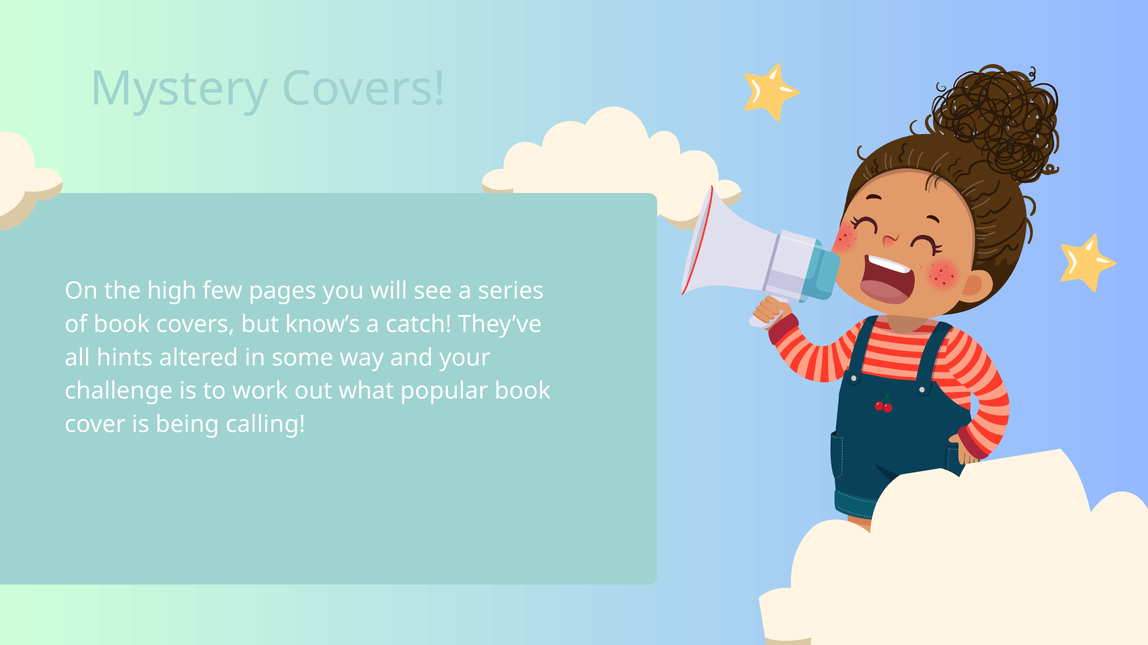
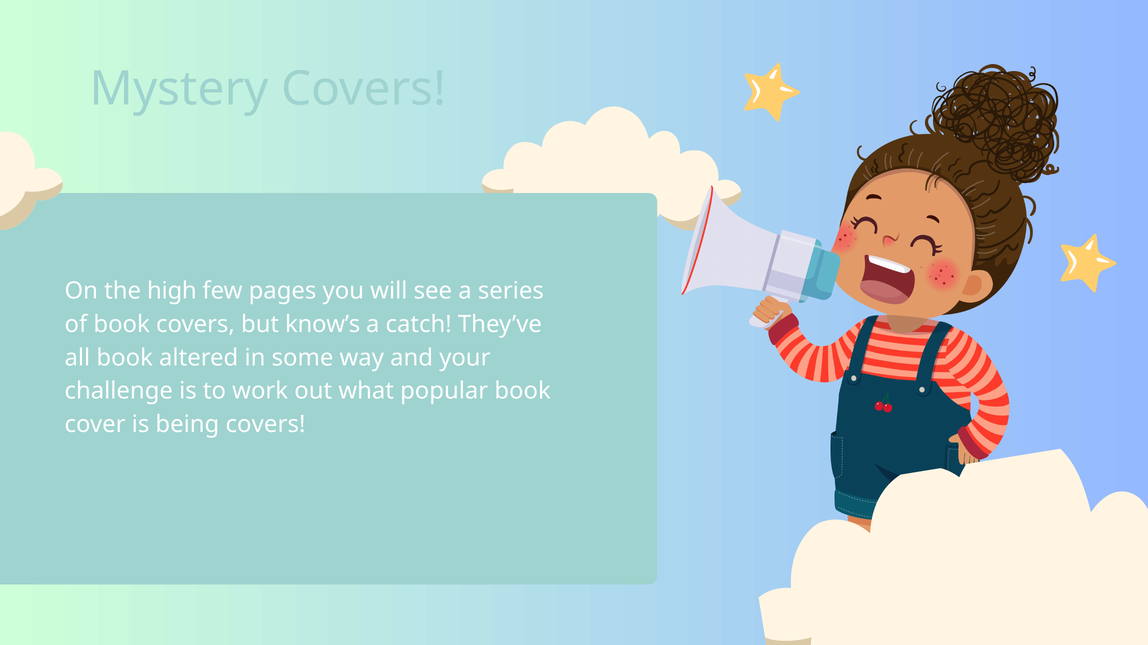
all hints: hints -> book
being calling: calling -> covers
